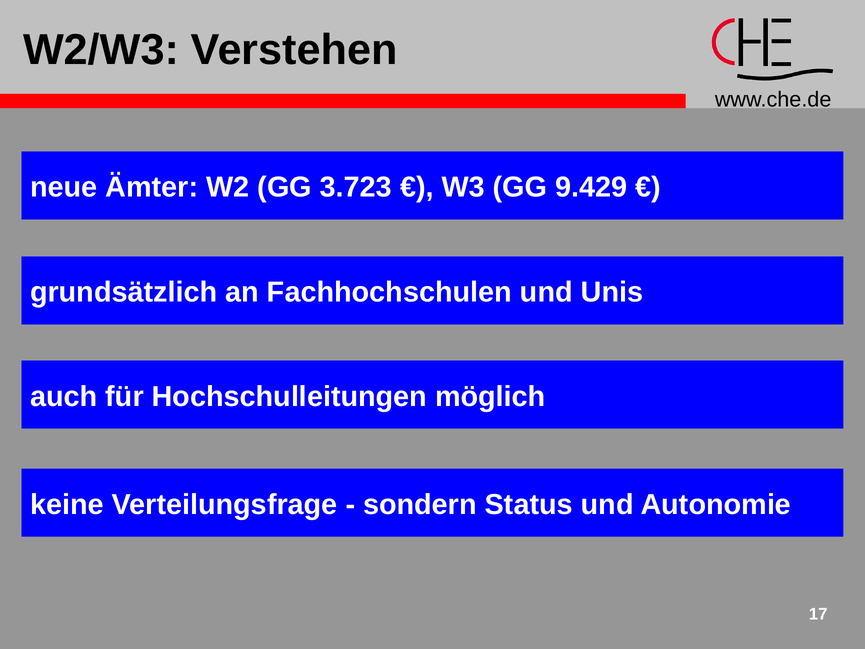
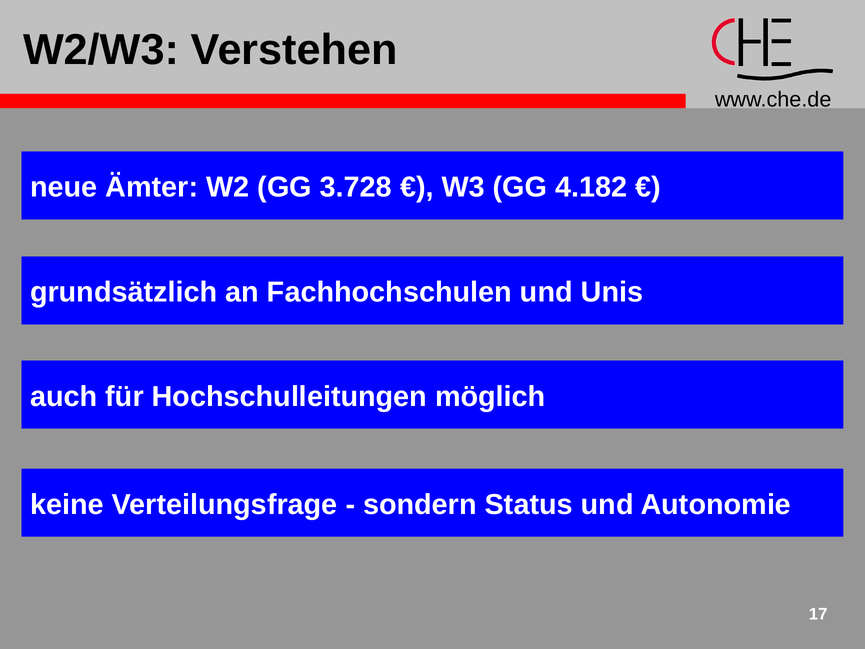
3.723: 3.723 -> 3.728
9.429: 9.429 -> 4.182
